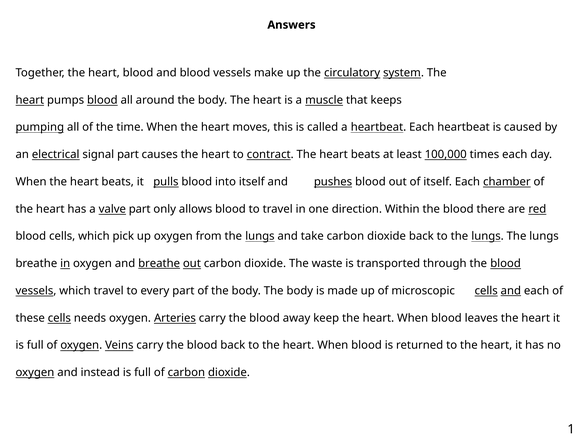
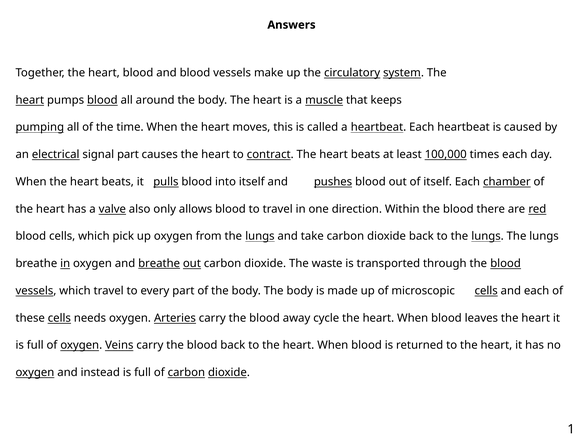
valve part: part -> also
and at (511, 291) underline: present -> none
keep: keep -> cycle
